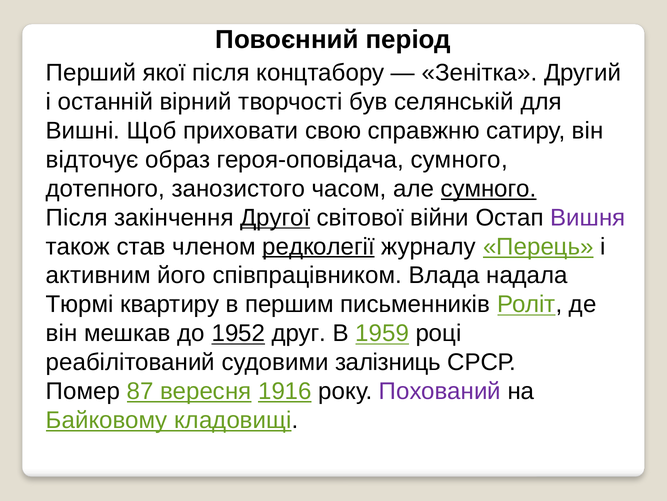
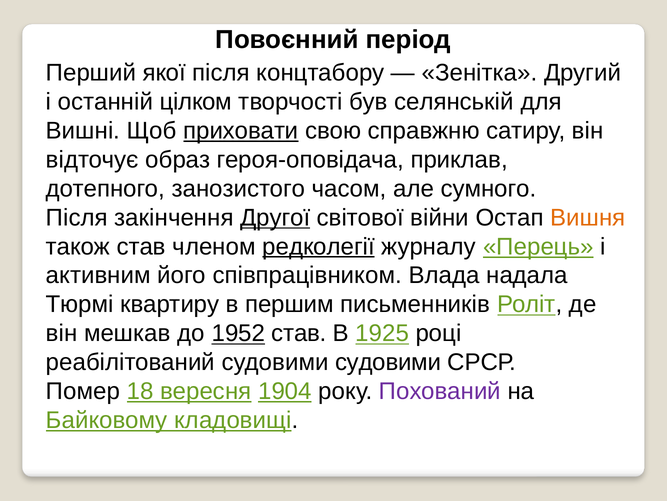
вірний: вірний -> цілком
приховати underline: none -> present
героя-оповідача сумного: сумного -> приклав
сумного at (489, 188) underline: present -> none
Вишня colour: purple -> orange
1952 друг: друг -> став
1959: 1959 -> 1925
судовими залізниць: залізниць -> судовими
87: 87 -> 18
1916: 1916 -> 1904
